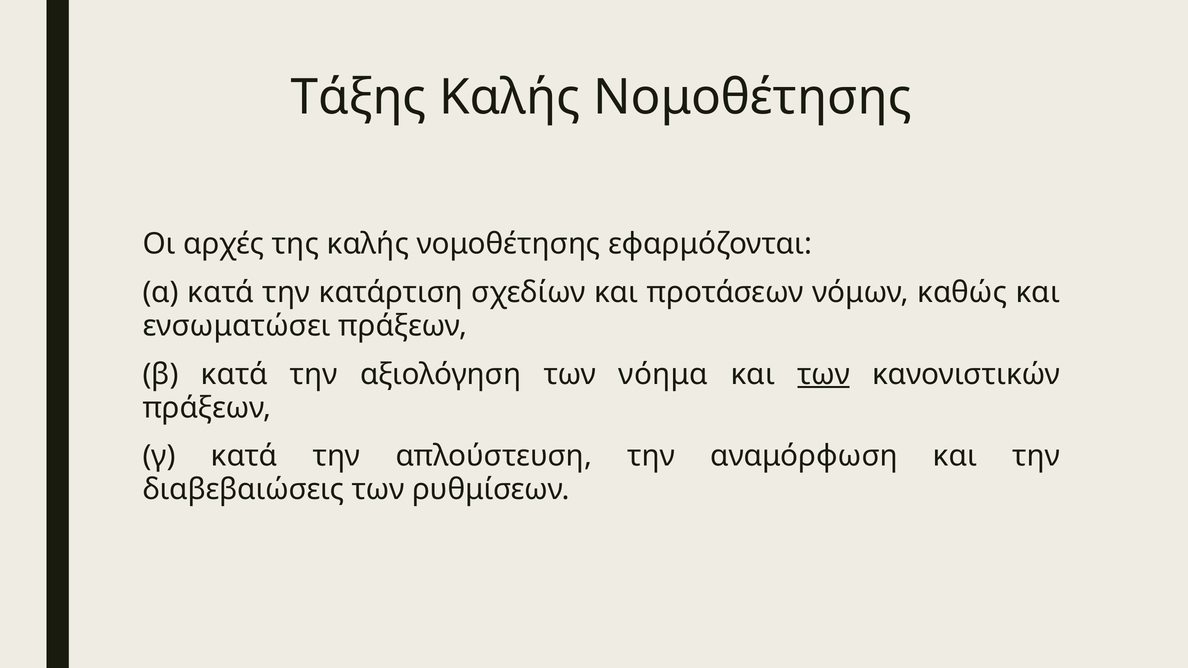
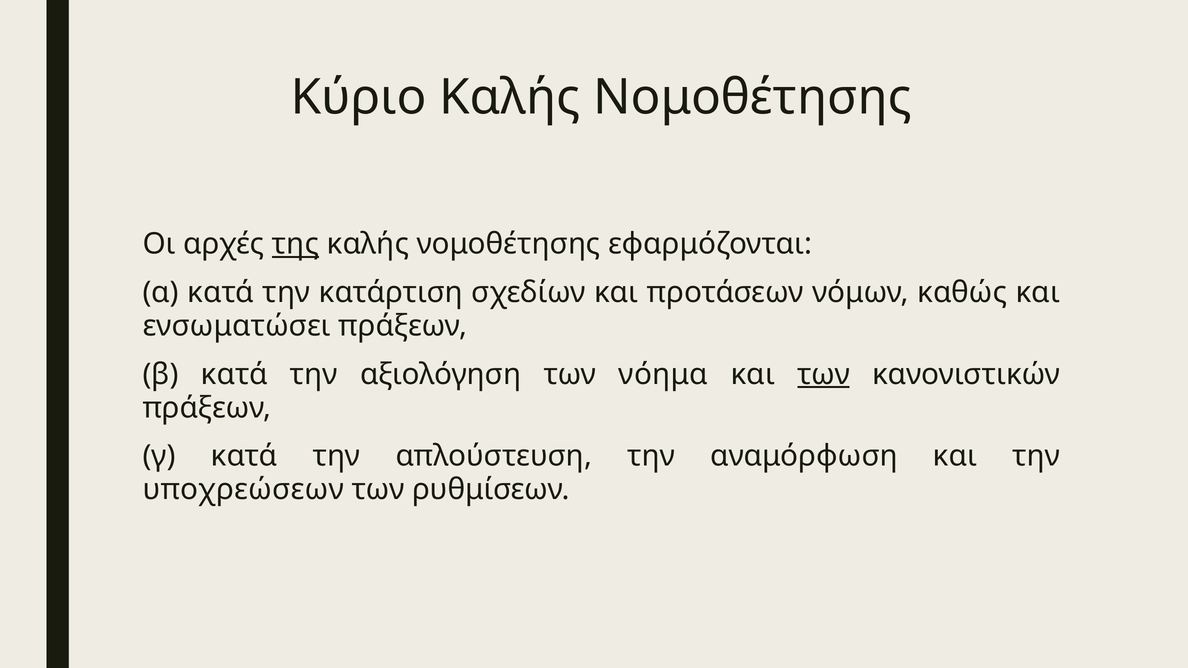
Τάξης: Τάξης -> Κύριο
της underline: none -> present
διαβεβαιώσεις: διαβεβαιώσεις -> υποχρεώσεων
